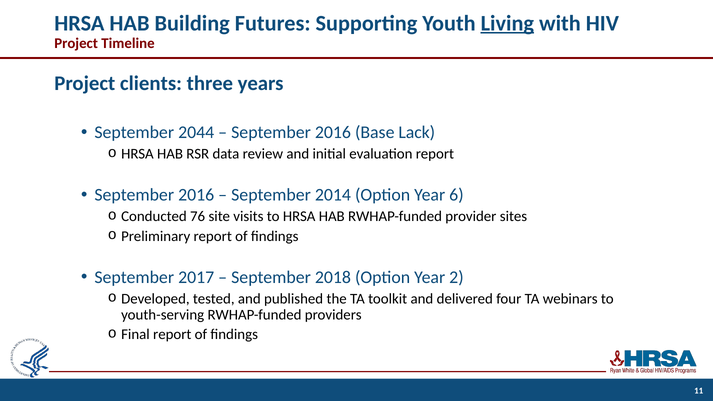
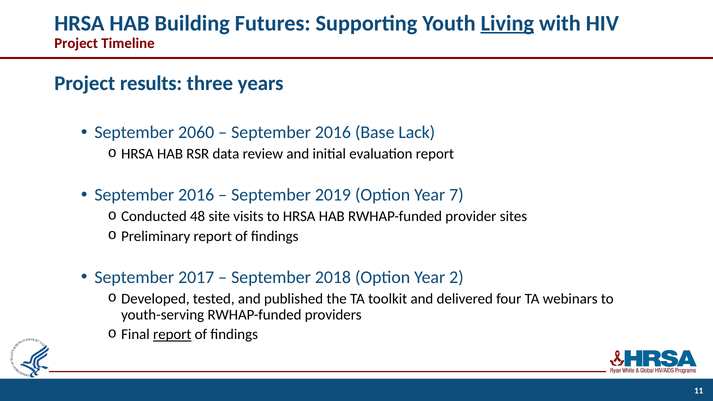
clients: clients -> results
2044: 2044 -> 2060
2014: 2014 -> 2019
6: 6 -> 7
76: 76 -> 48
report at (172, 335) underline: none -> present
